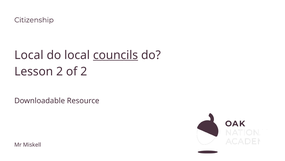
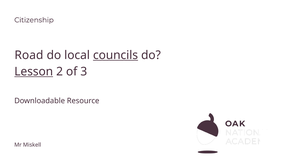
Local at (29, 55): Local -> Road
Lesson underline: none -> present
of 2: 2 -> 3
